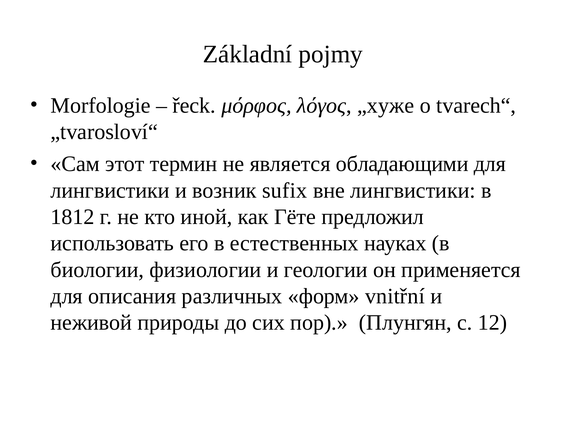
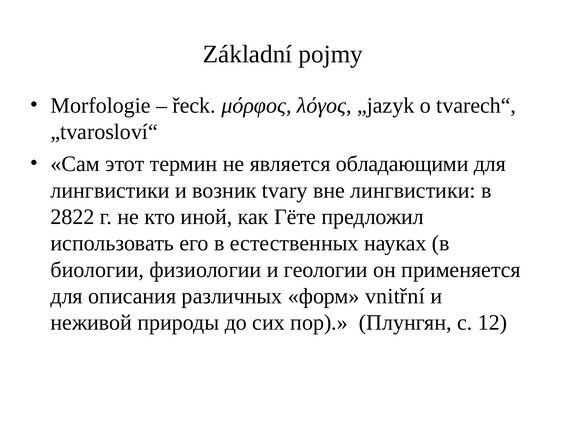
„хуже: „хуже -> „jazyk
sufix: sufix -> tvary
1812: 1812 -> 2822
